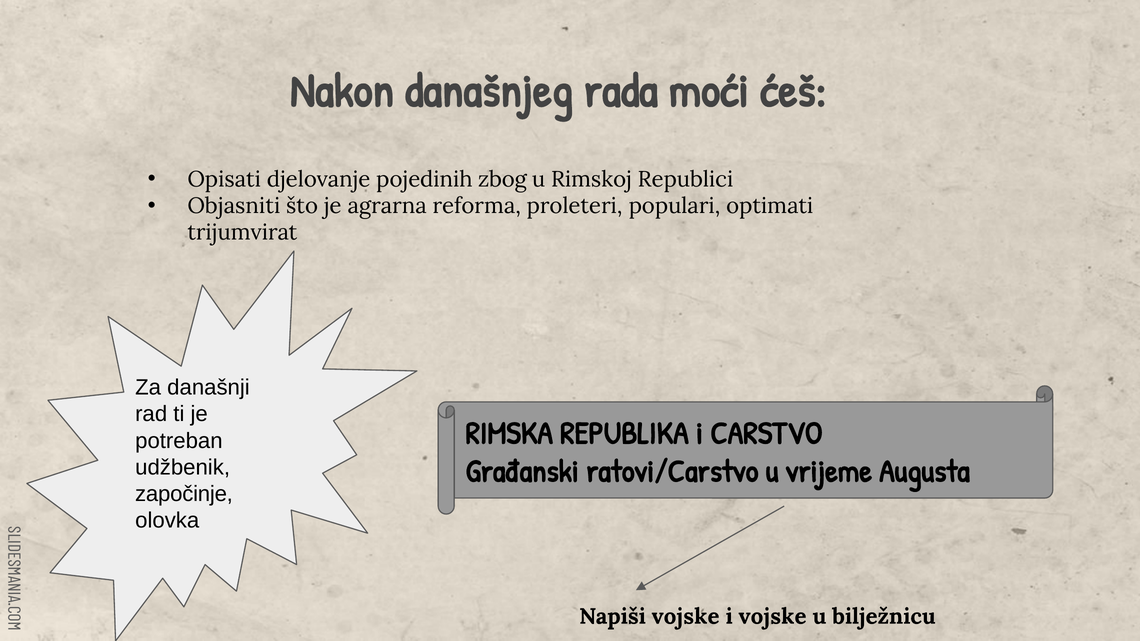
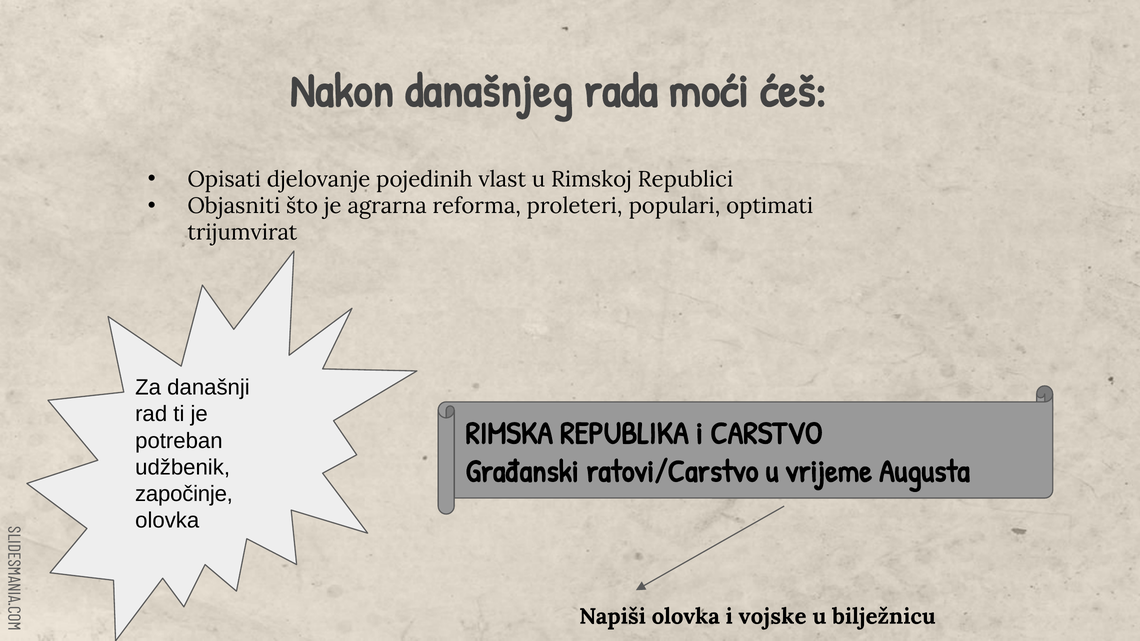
zbog: zbog -> vlast
Napiši vojske: vojske -> olovka
